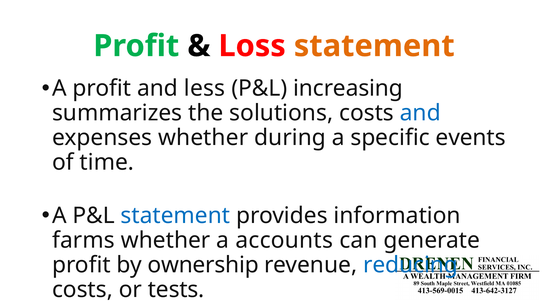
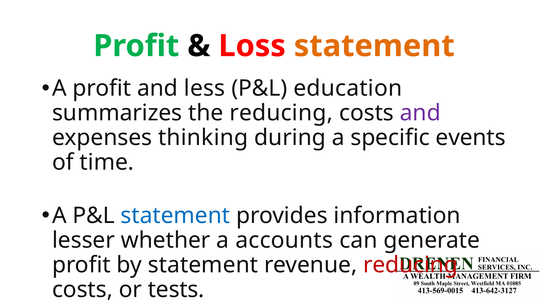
increasing: increasing -> education
the solutions: solutions -> reducing
and at (420, 113) colour: blue -> purple
expenses whether: whether -> thinking
farms: farms -> lesser
by ownership: ownership -> statement
reducing at (411, 265) colour: blue -> red
